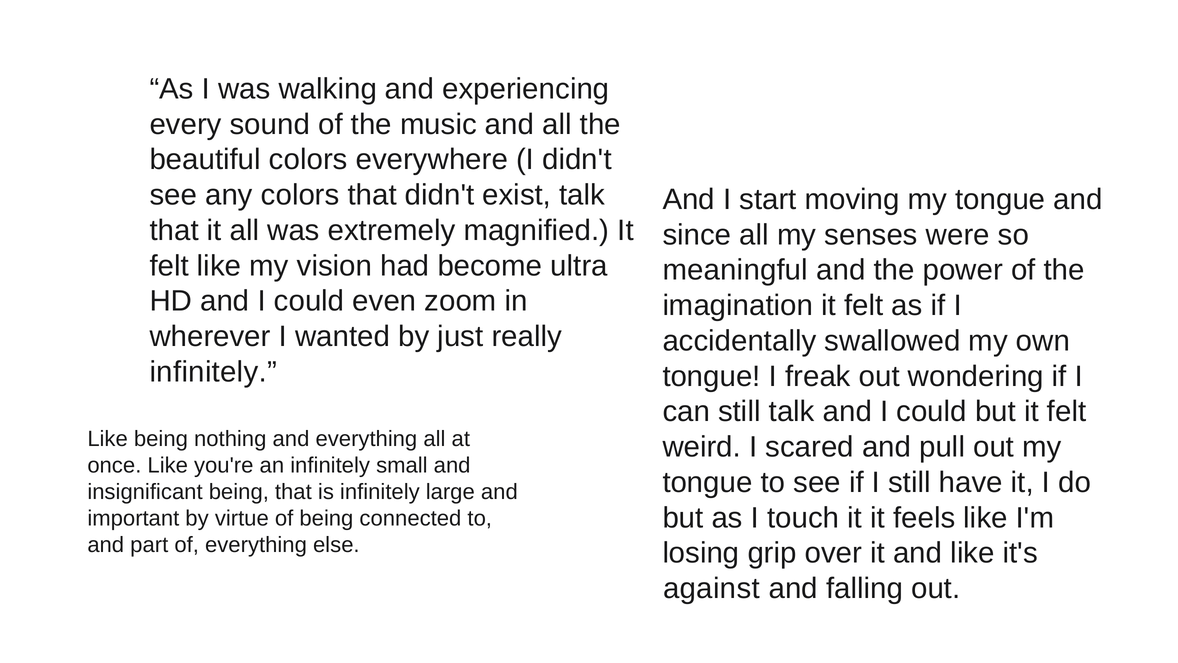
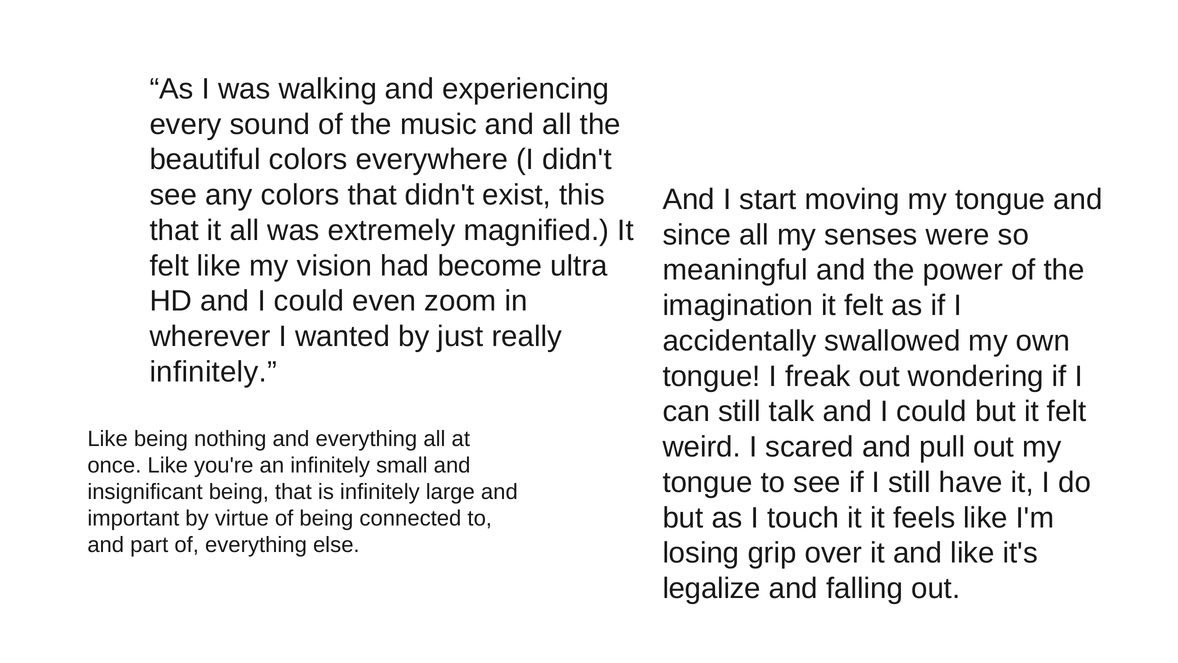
exist talk: talk -> this
against: against -> legalize
